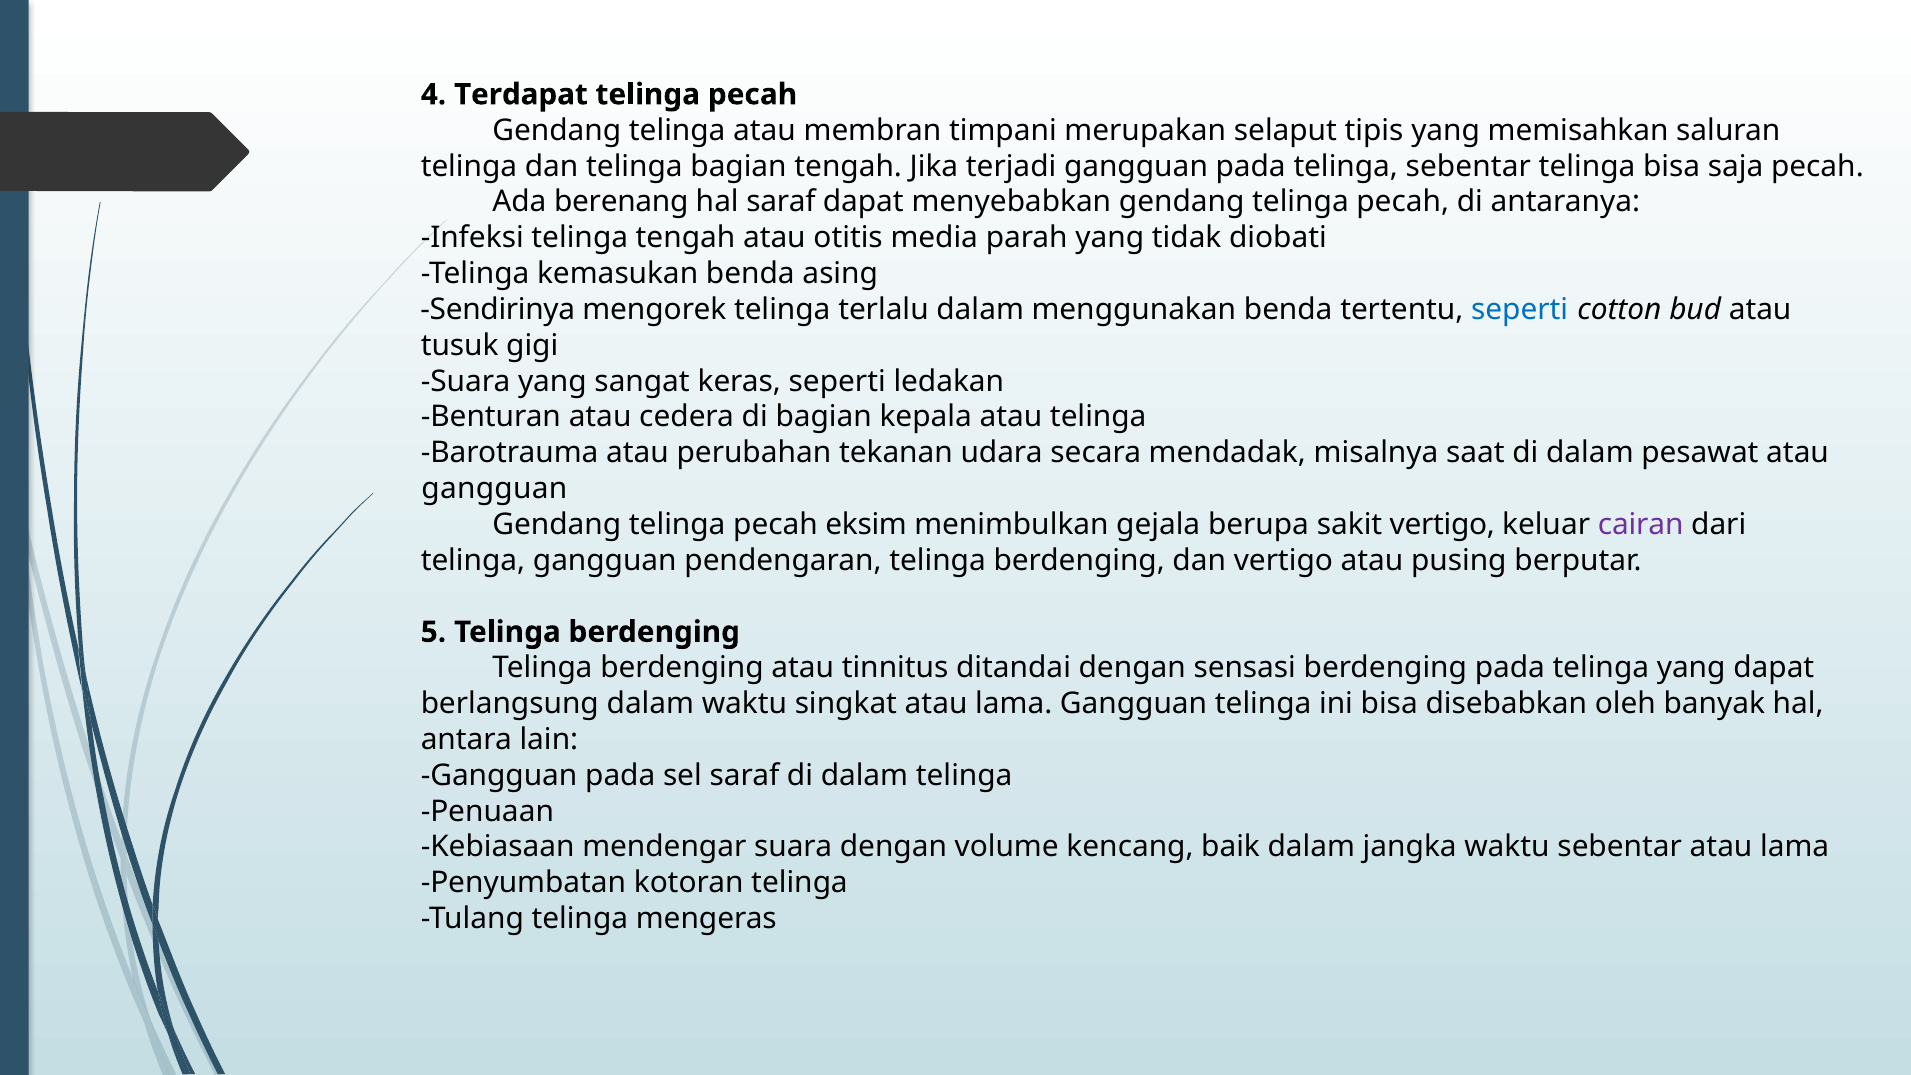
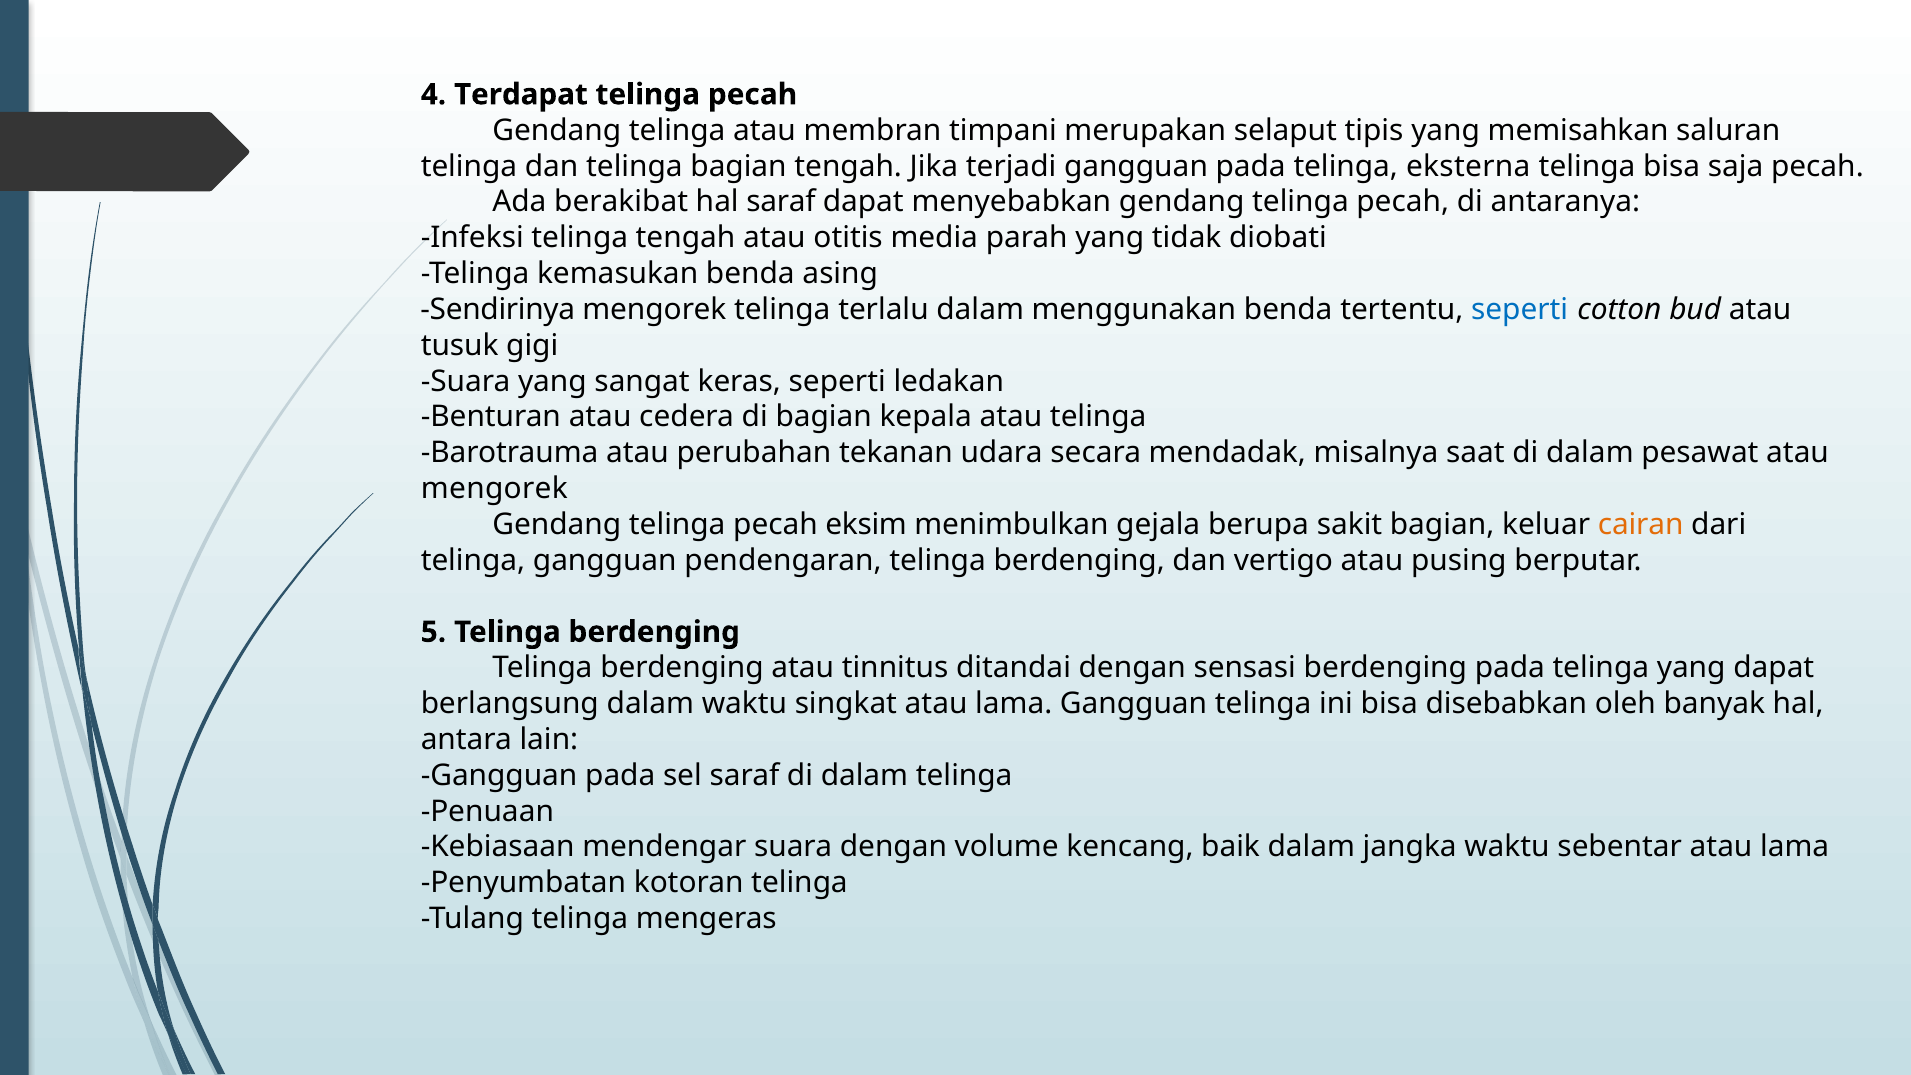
telinga sebentar: sebentar -> eksterna
berenang: berenang -> berakibat
gangguan at (494, 489): gangguan -> mengorek
sakit vertigo: vertigo -> bagian
cairan colour: purple -> orange
